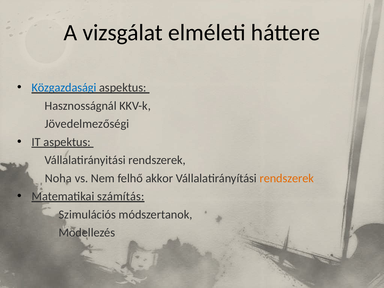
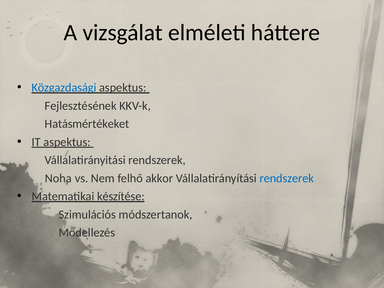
Hasznosságnál: Hasznosságnál -> Fejlesztésének
Jövedelmezőségi: Jövedelmezőségi -> Hatásmértékeket
rendszerek at (287, 178) colour: orange -> blue
számítás: számítás -> készítése
